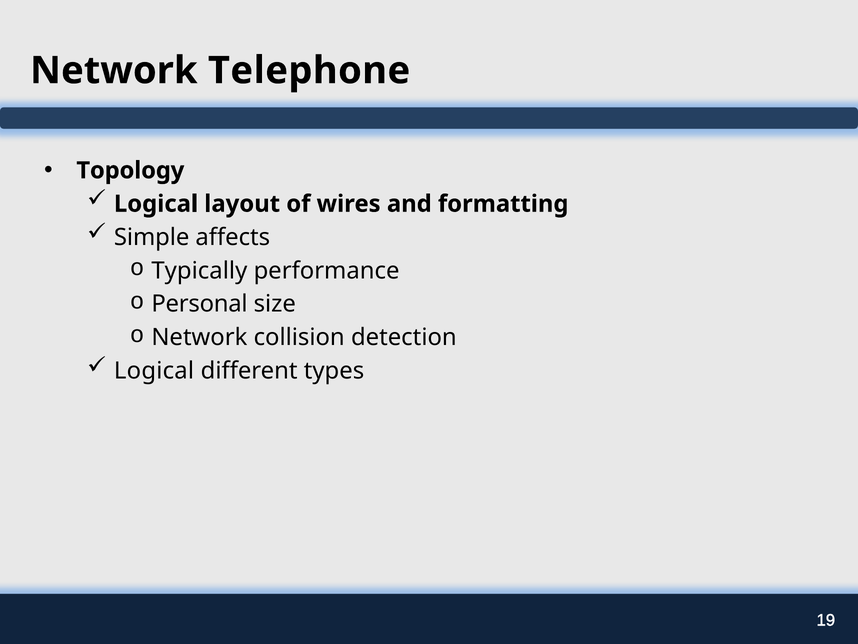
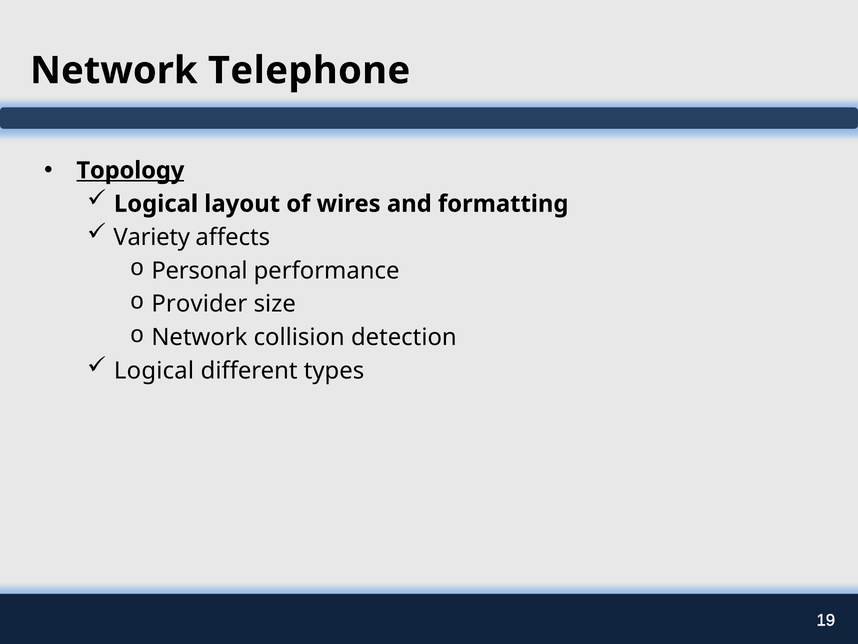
Topology underline: none -> present
Simple: Simple -> Variety
Typically: Typically -> Personal
Personal: Personal -> Provider
